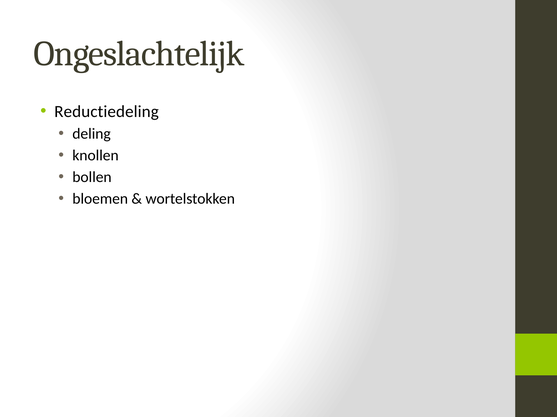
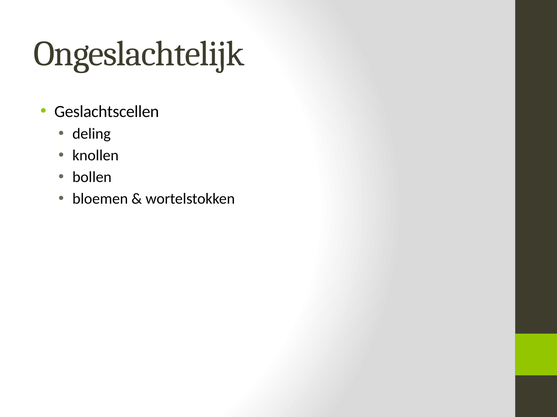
Reductiedeling: Reductiedeling -> Geslachtscellen
